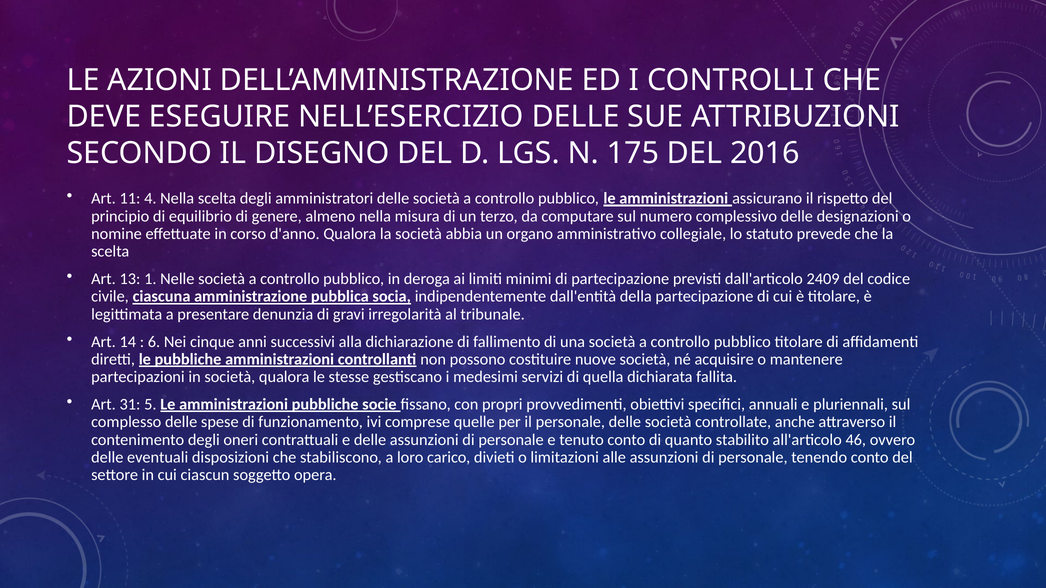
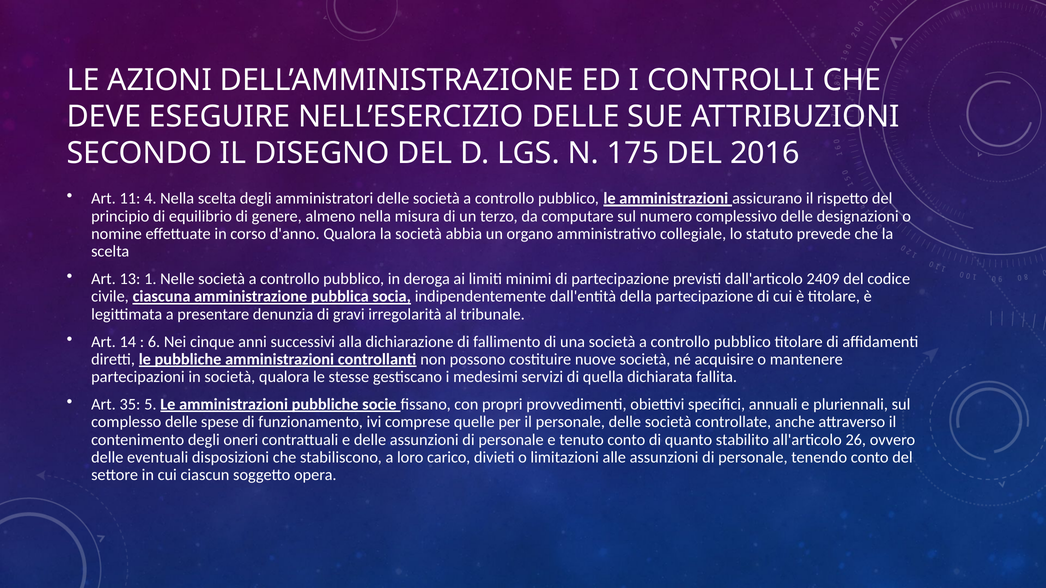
31: 31 -> 35
46: 46 -> 26
